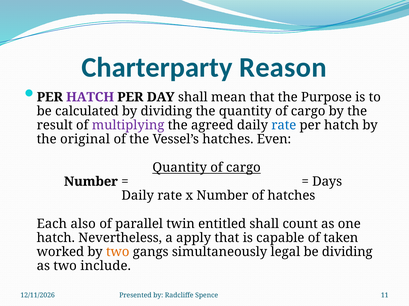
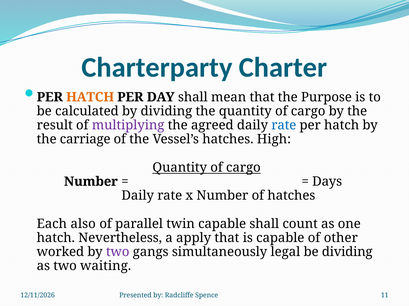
Reason: Reason -> Charter
HATCH at (90, 97) colour: purple -> orange
original: original -> carriage
Even: Even -> High
twin entitled: entitled -> capable
taken: taken -> other
two at (118, 252) colour: orange -> purple
include: include -> waiting
